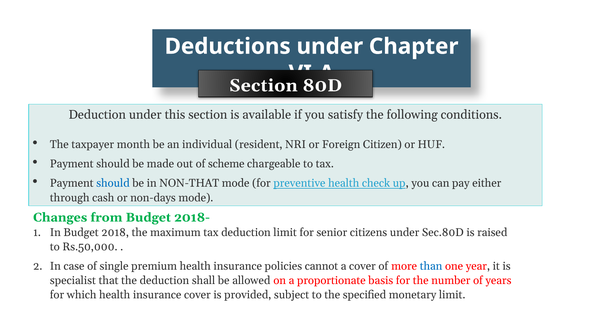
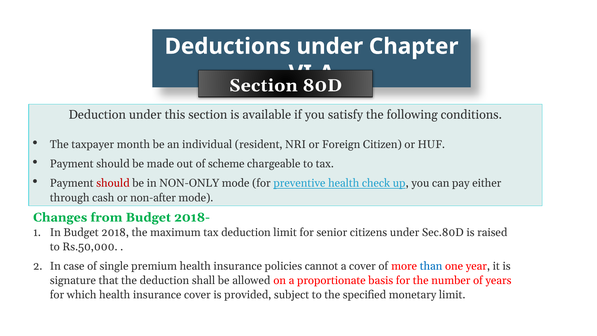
should at (113, 183) colour: blue -> red
NON-THAT: NON-THAT -> NON-ONLY
non-days: non-days -> non-after
specialist: specialist -> signature
